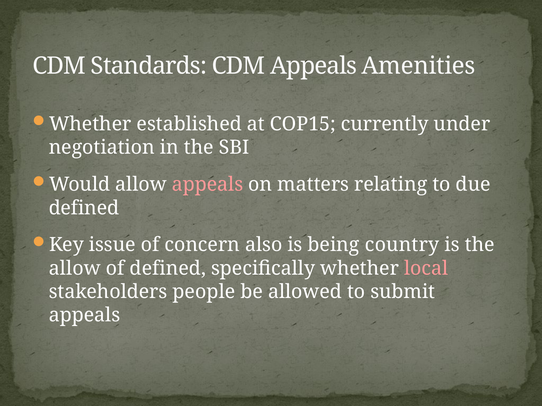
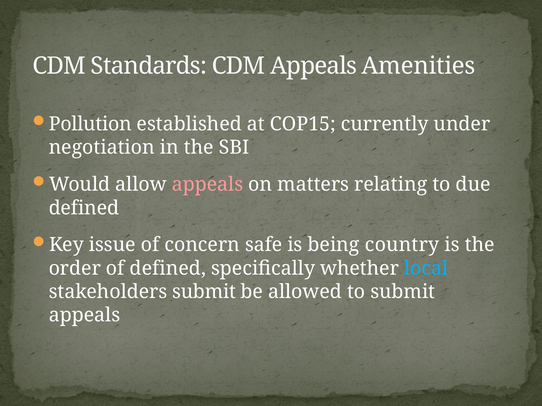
Whether at (90, 124): Whether -> Pollution
also: also -> safe
allow at (75, 269): allow -> order
local colour: pink -> light blue
stakeholders people: people -> submit
